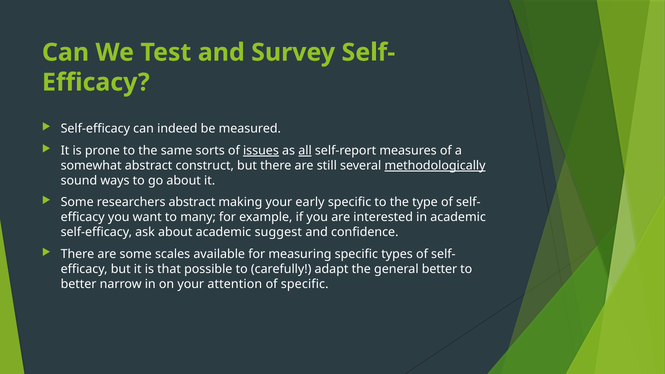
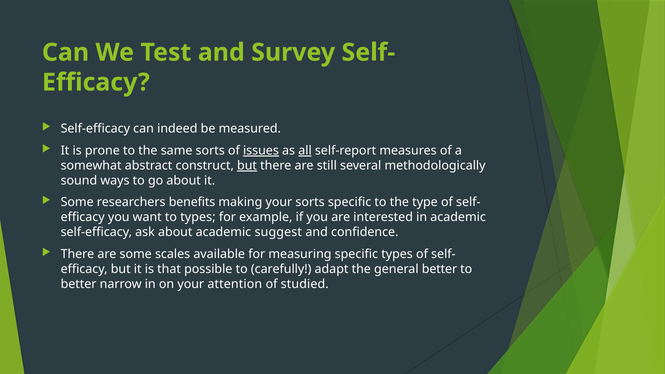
but at (247, 166) underline: none -> present
methodologically underline: present -> none
researchers abstract: abstract -> benefits
your early: early -> sorts
to many: many -> types
of specific: specific -> studied
